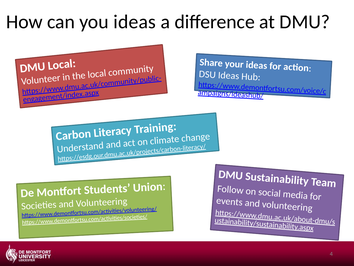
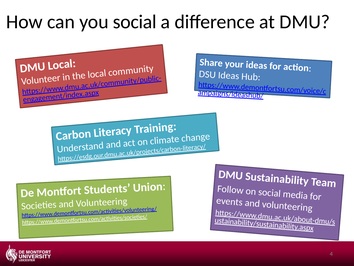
you ideas: ideas -> social
